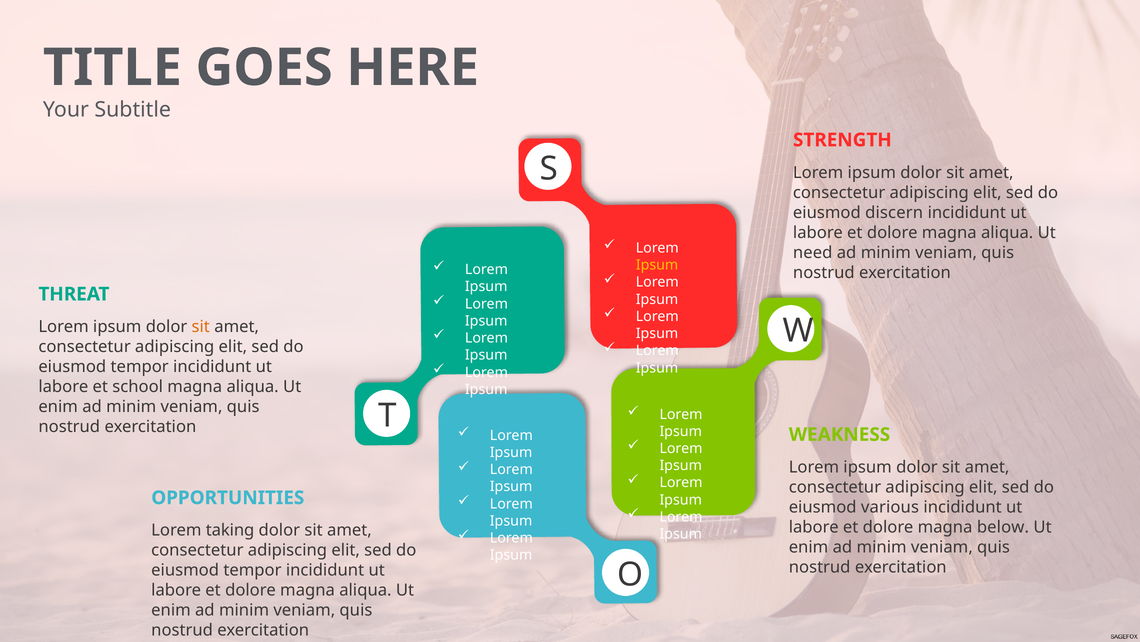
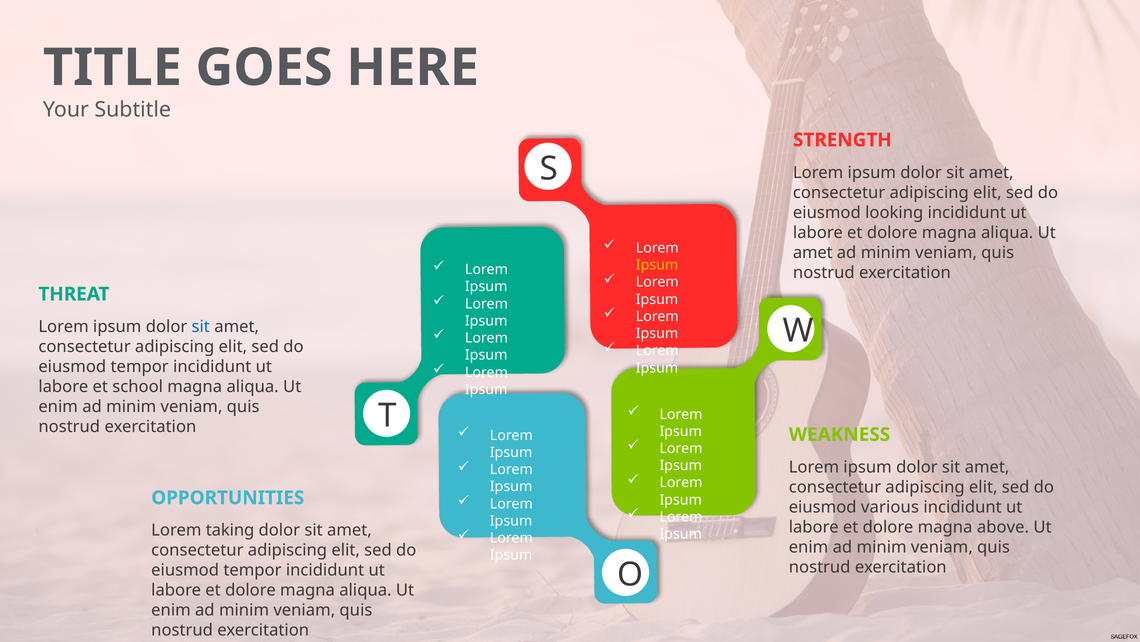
discern: discern -> looking
need at (813, 252): need -> amet
sit at (201, 326) colour: orange -> blue
below: below -> above
